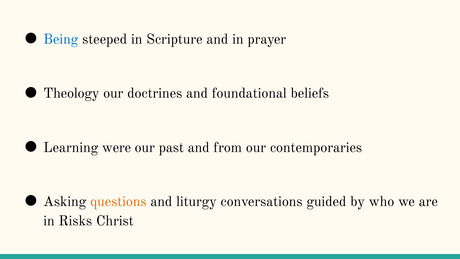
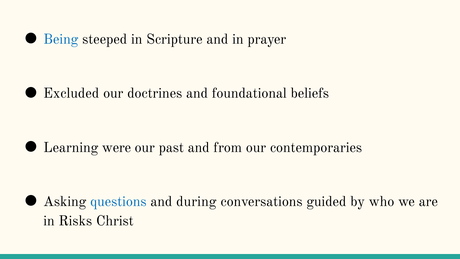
Theology: Theology -> Excluded
questions colour: orange -> blue
liturgy: liturgy -> during
